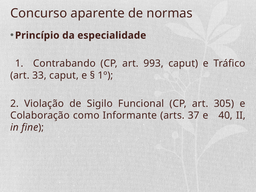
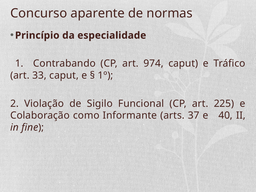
993: 993 -> 974
305: 305 -> 225
